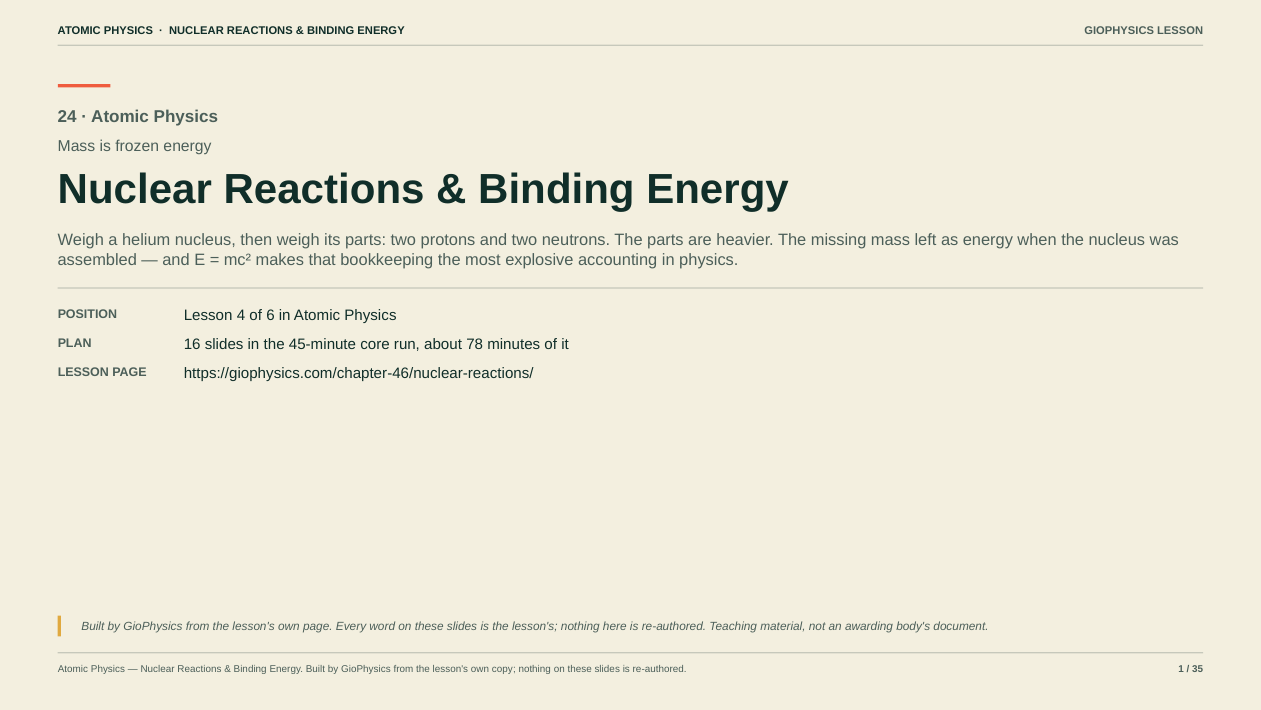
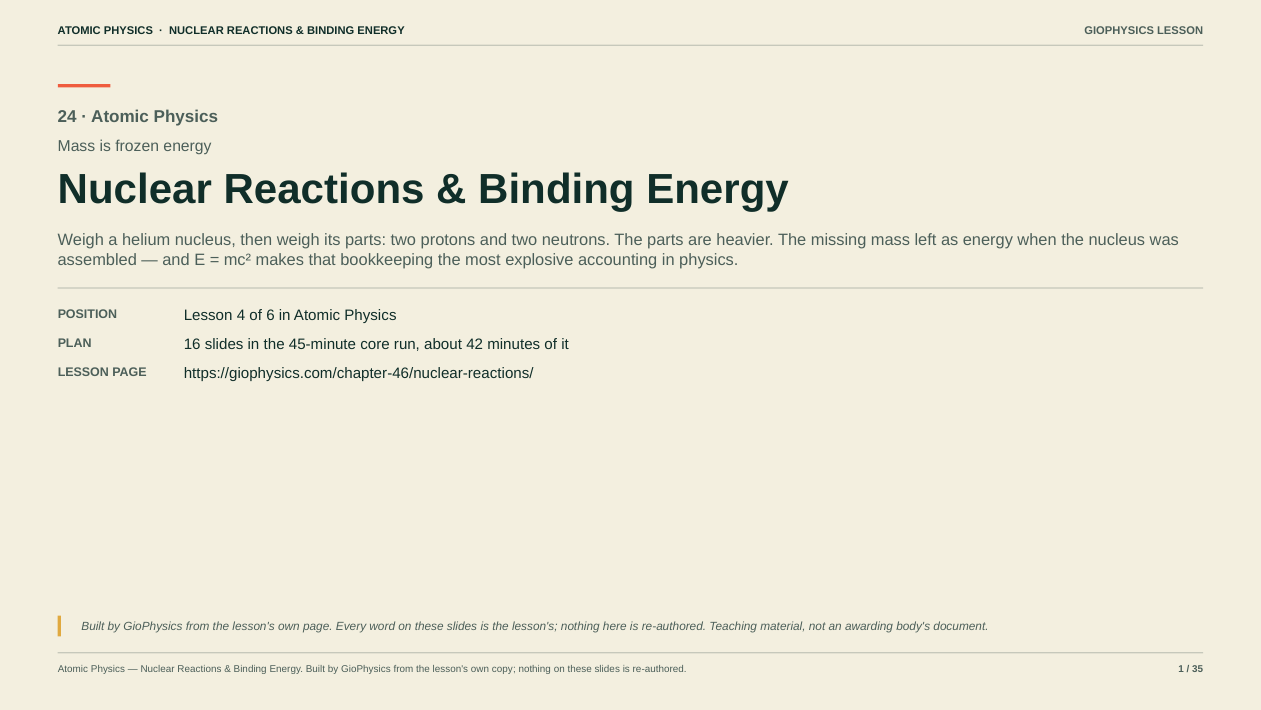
78: 78 -> 42
